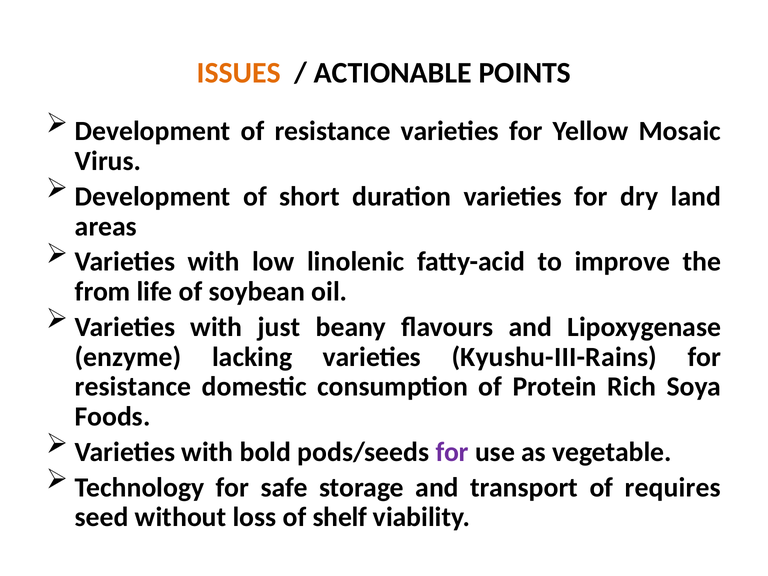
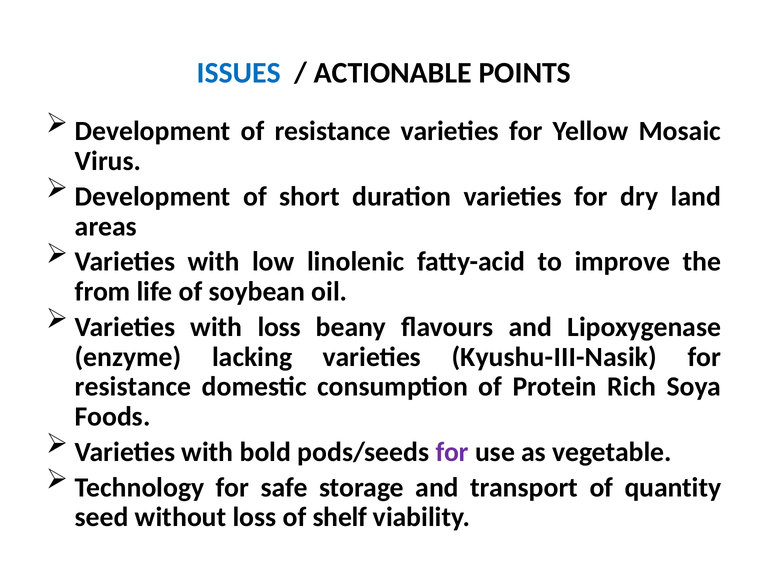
ISSUES colour: orange -> blue
with just: just -> loss
Kyushu-III-Rains: Kyushu-III-Rains -> Kyushu-III-Nasik
requires: requires -> quantity
